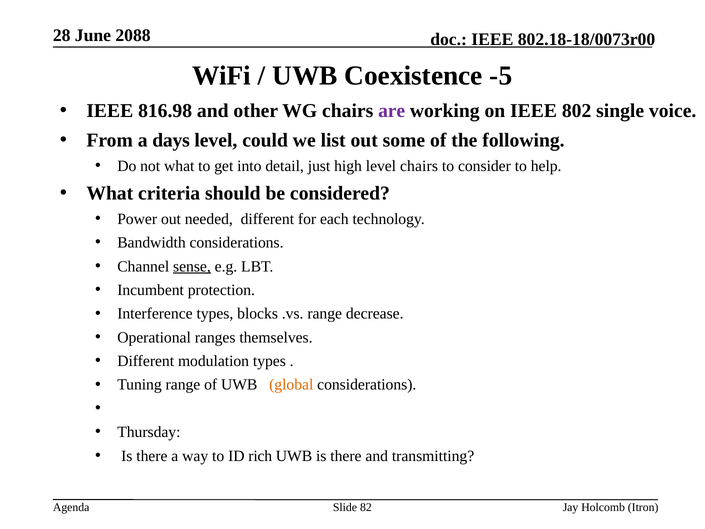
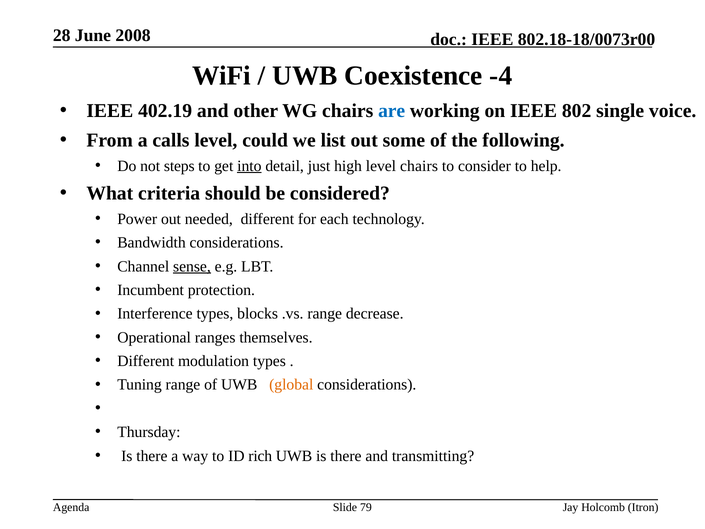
2088: 2088 -> 2008
-5: -5 -> -4
816.98: 816.98 -> 402.19
are colour: purple -> blue
days: days -> calls
not what: what -> steps
into underline: none -> present
82: 82 -> 79
